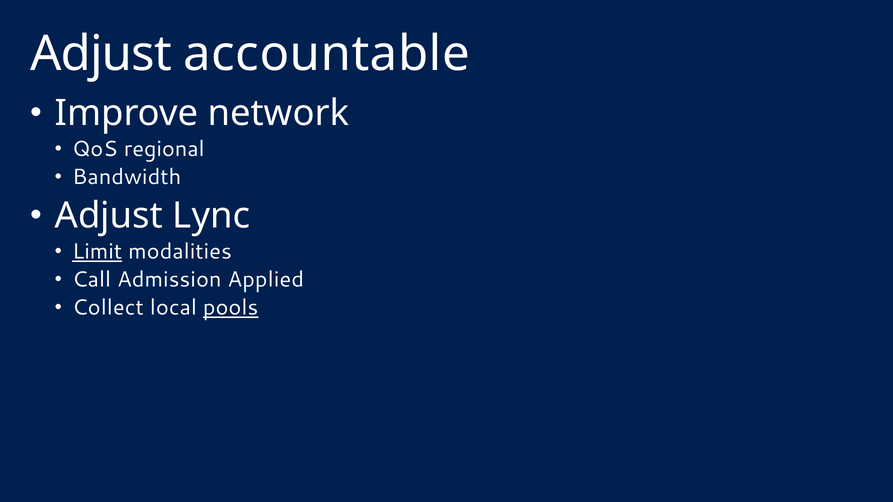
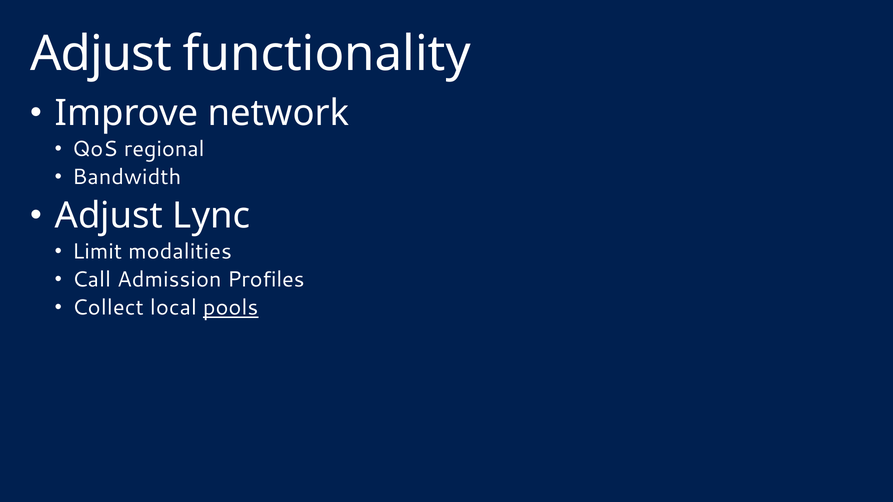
accountable: accountable -> functionality
Limit underline: present -> none
Applied: Applied -> Profiles
